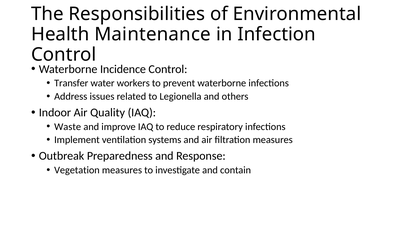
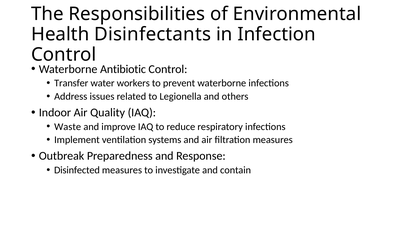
Maintenance: Maintenance -> Disinfectants
Incidence: Incidence -> Antibiotic
Vegetation: Vegetation -> Disinfected
